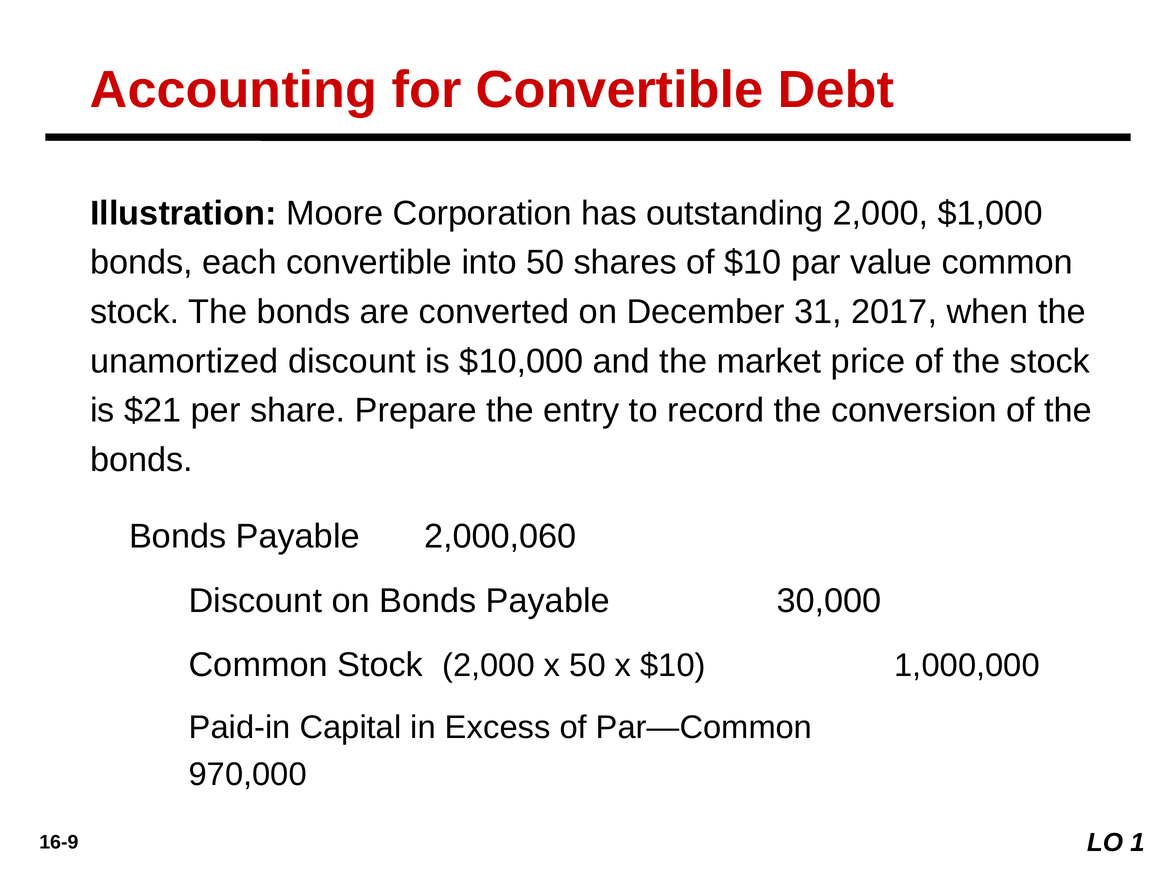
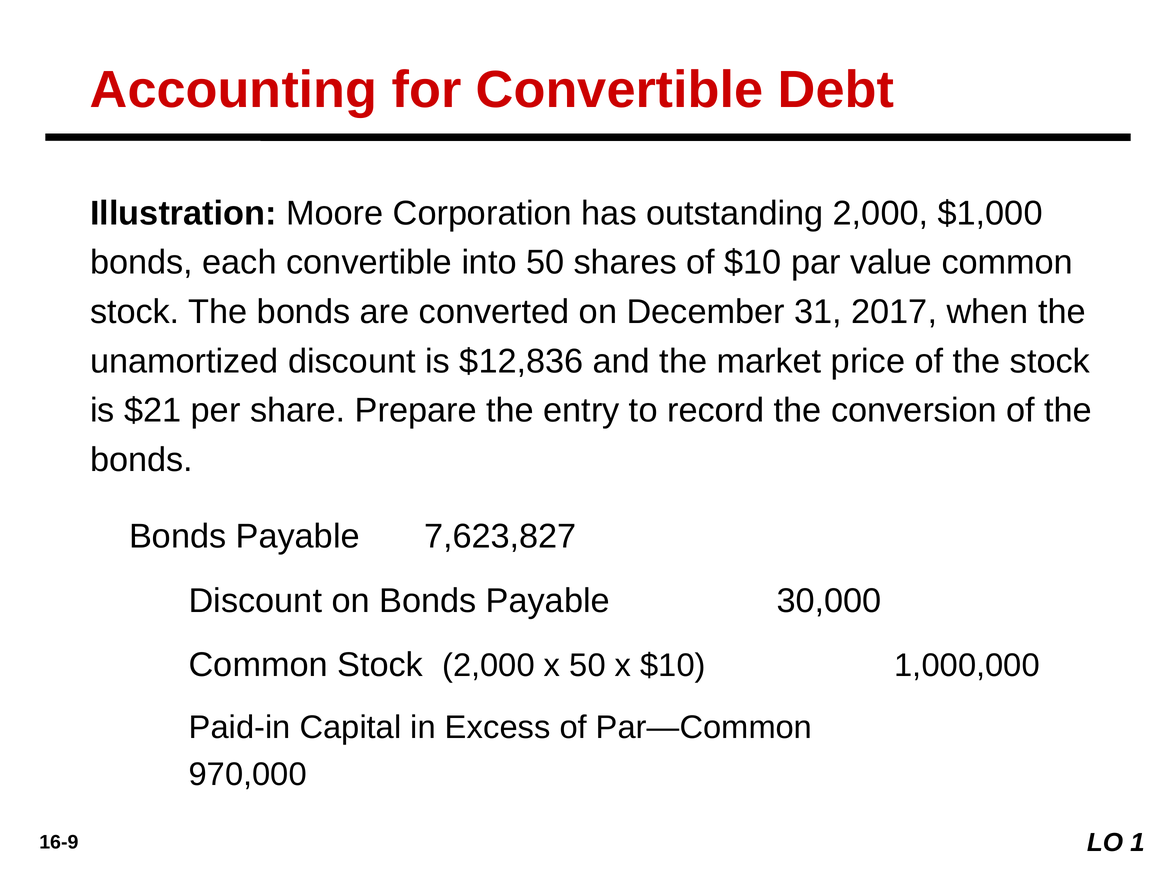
$10,000: $10,000 -> $12,836
2,000,060: 2,000,060 -> 7,623,827
